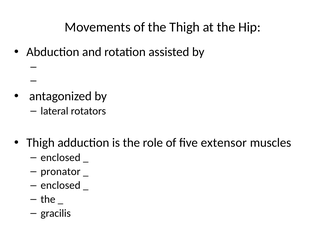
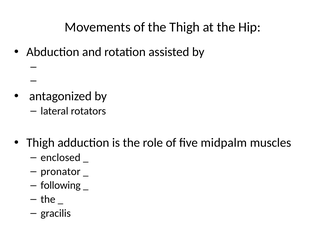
extensor: extensor -> midpalm
enclosed at (61, 185): enclosed -> following
